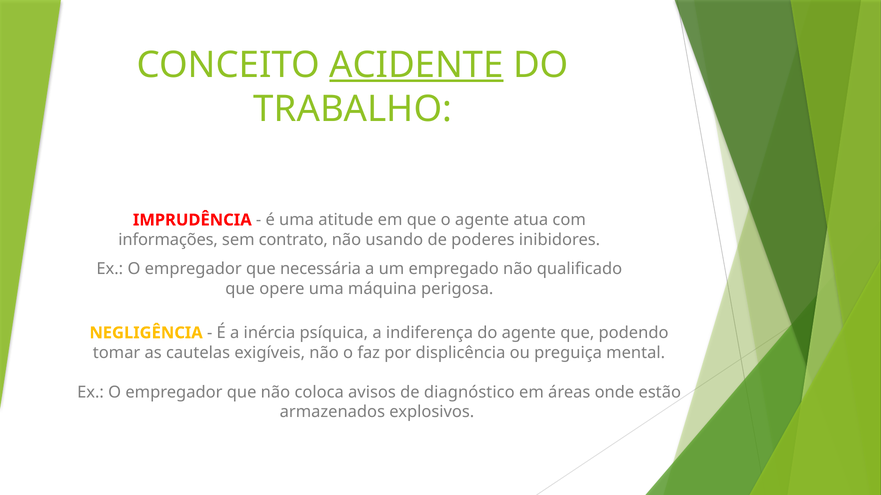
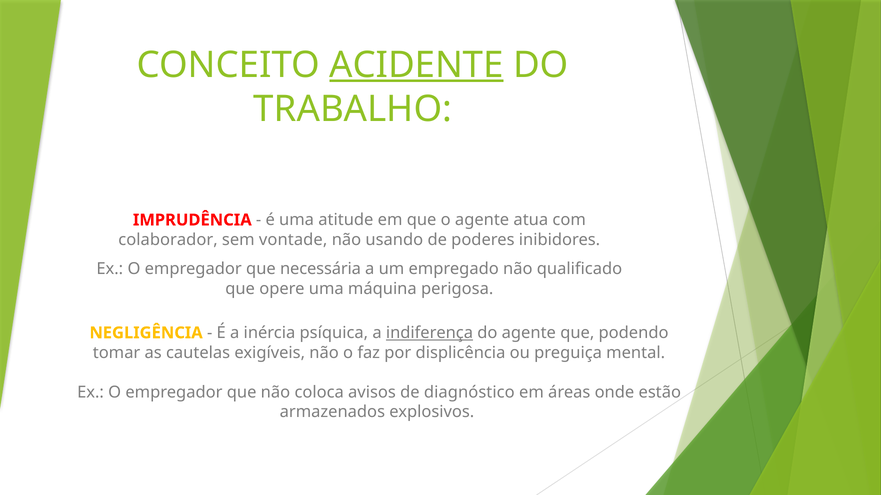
informações: informações -> colaborador
contrato: contrato -> vontade
indiferença underline: none -> present
